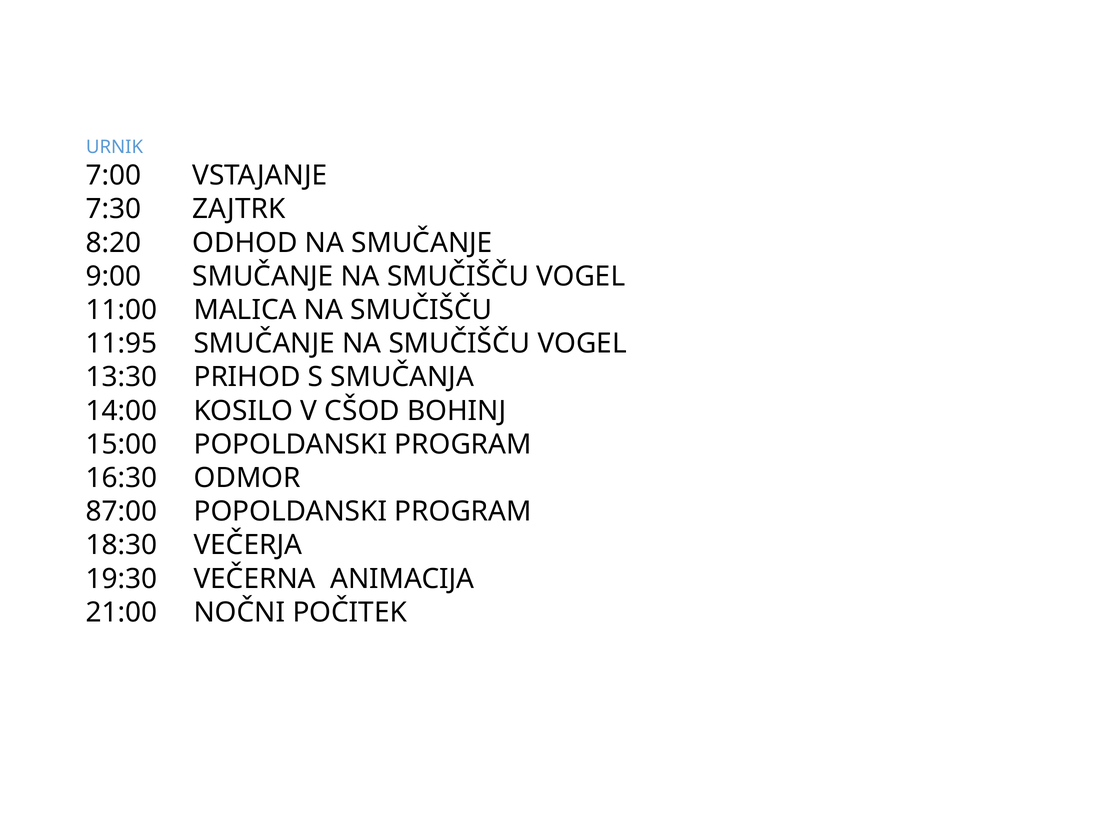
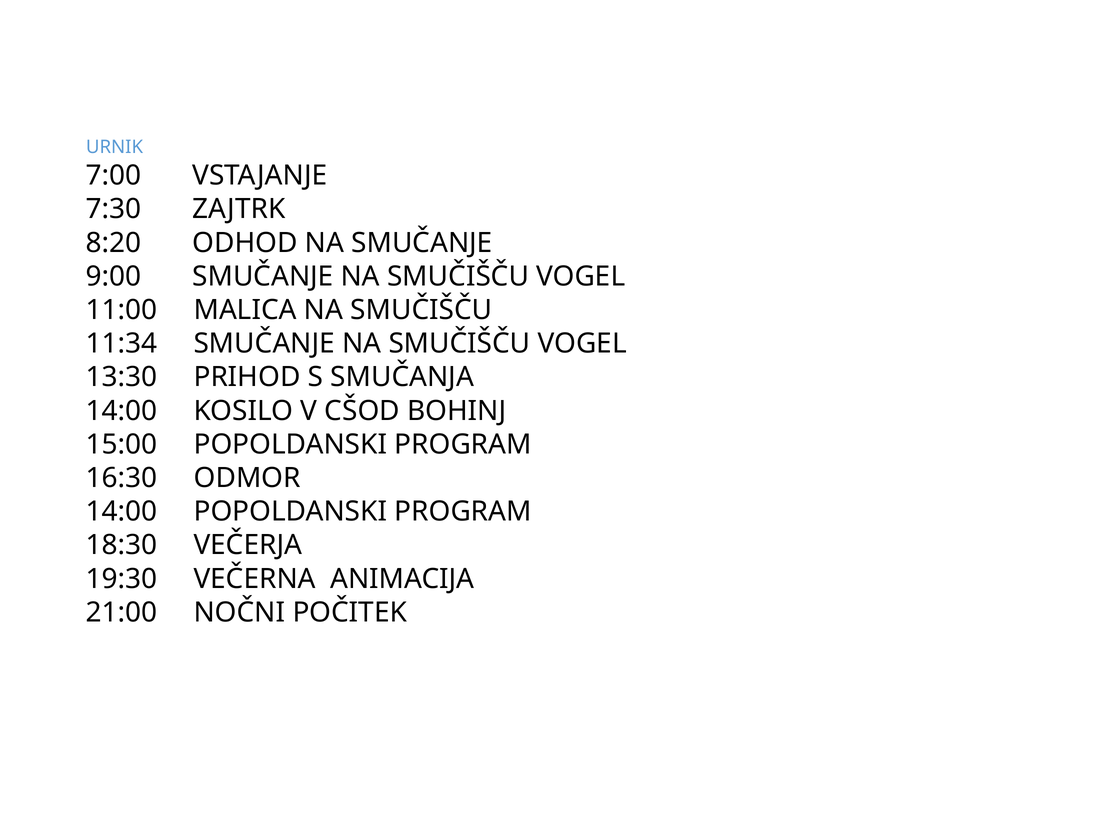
11:95: 11:95 -> 11:34
87:00 at (122, 512): 87:00 -> 14:00
